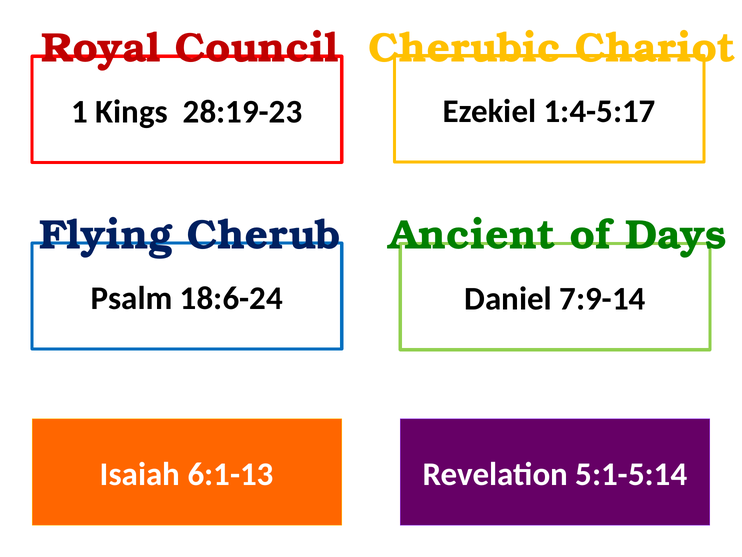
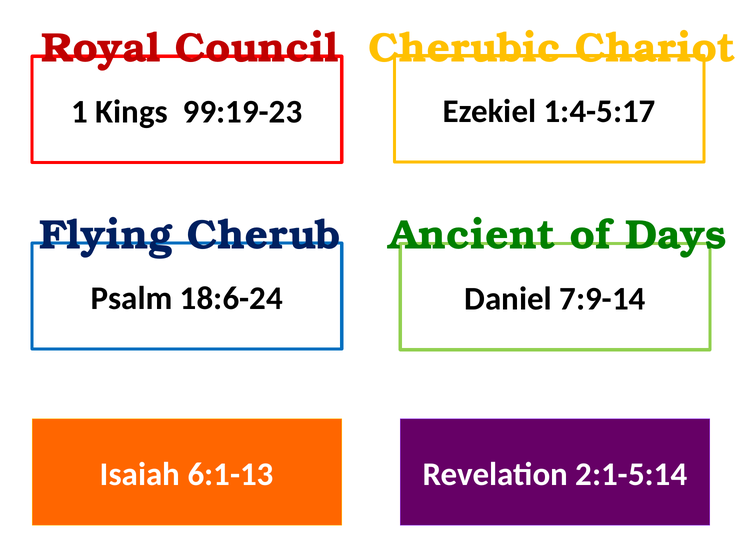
28:19-23: 28:19-23 -> 99:19-23
5:1-5:14: 5:1-5:14 -> 2:1-5:14
